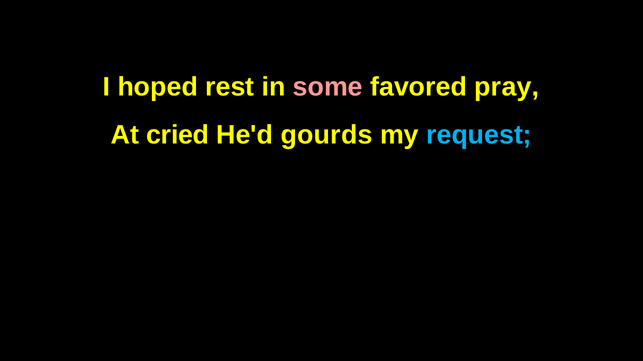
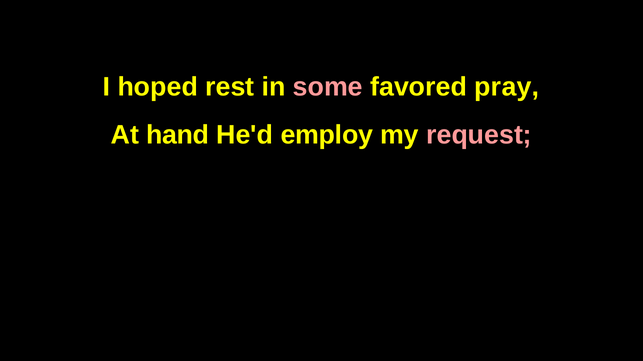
cried: cried -> hand
gourds: gourds -> employ
request colour: light blue -> pink
